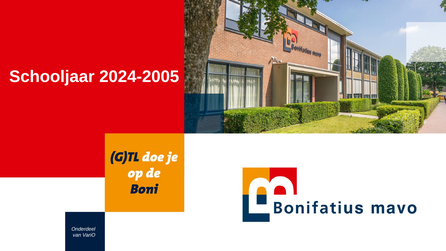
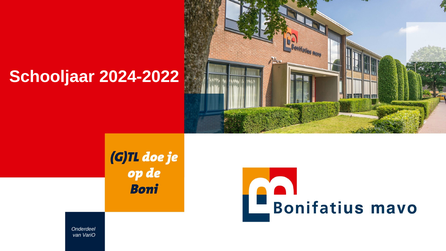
2024-2005: 2024-2005 -> 2024-2022
